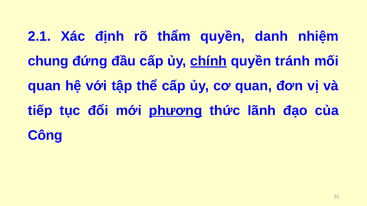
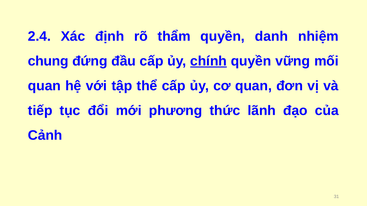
2.1: 2.1 -> 2.4
tránh: tránh -> vững
phương underline: present -> none
Công: Công -> Cảnh
